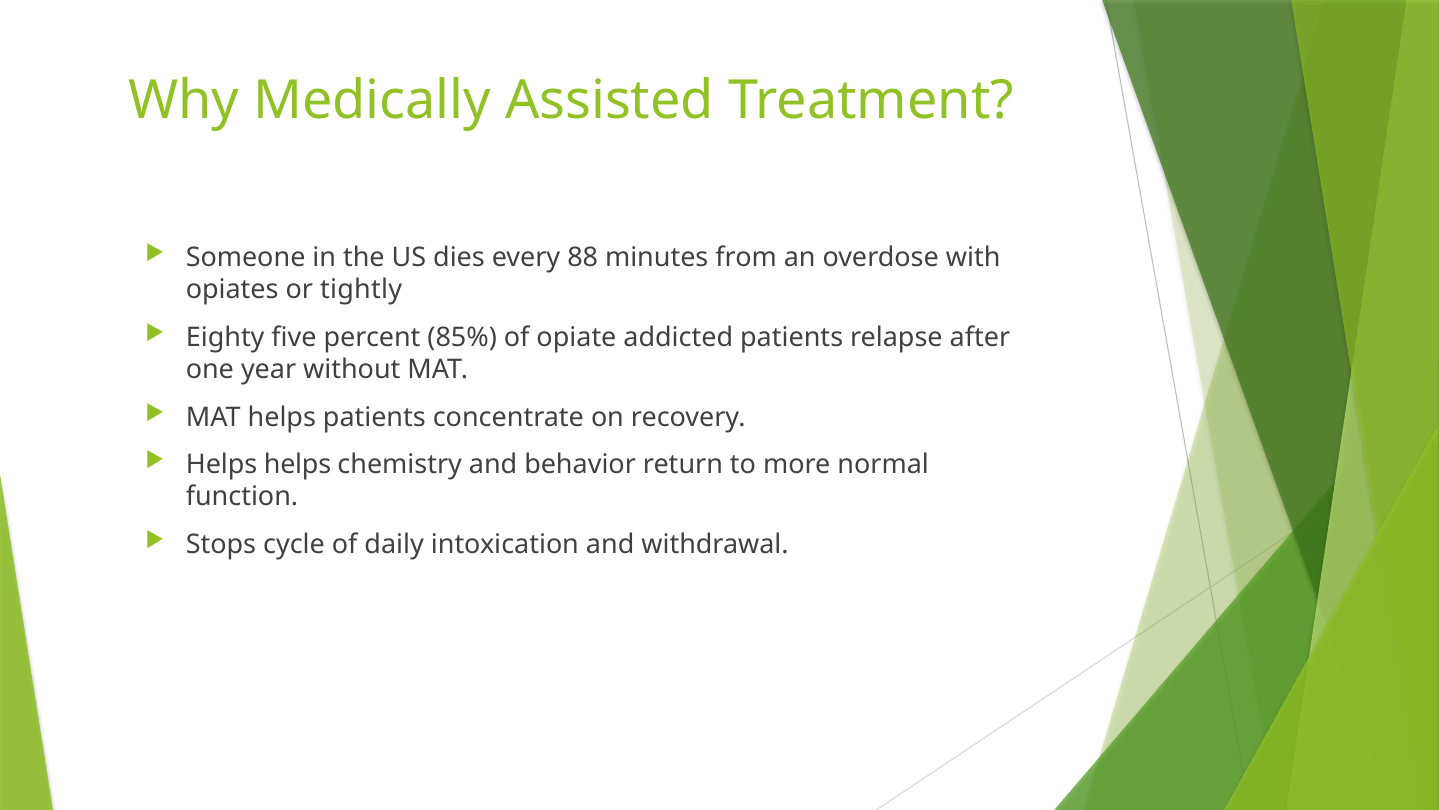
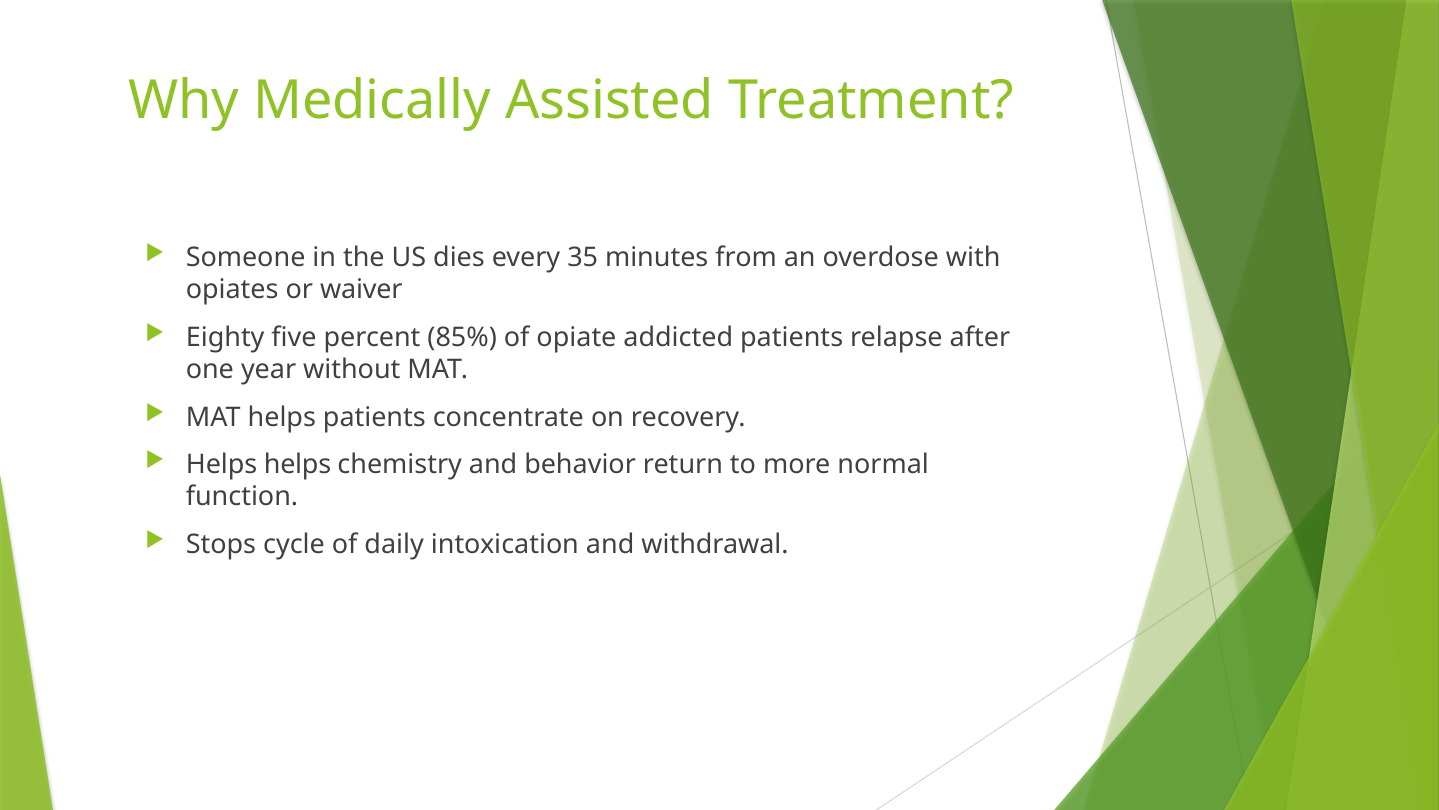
88: 88 -> 35
tightly: tightly -> waiver
